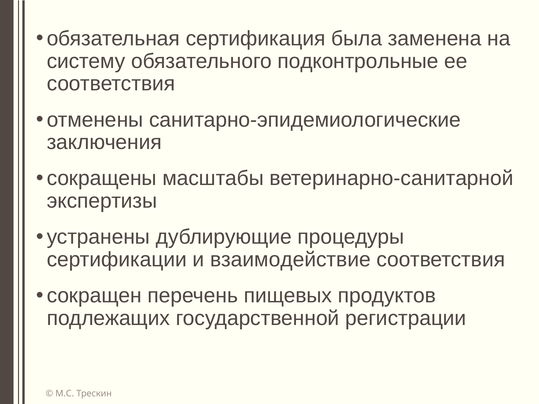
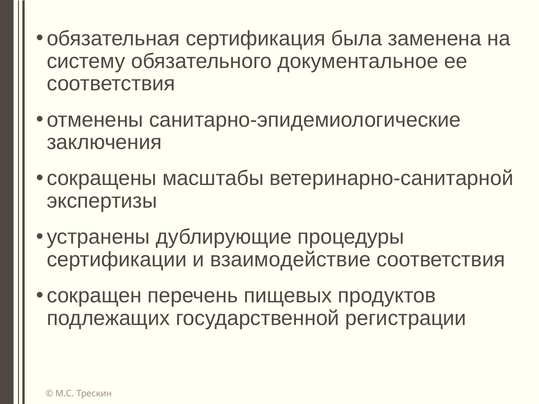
подконтрольные: подконтрольные -> документальное
